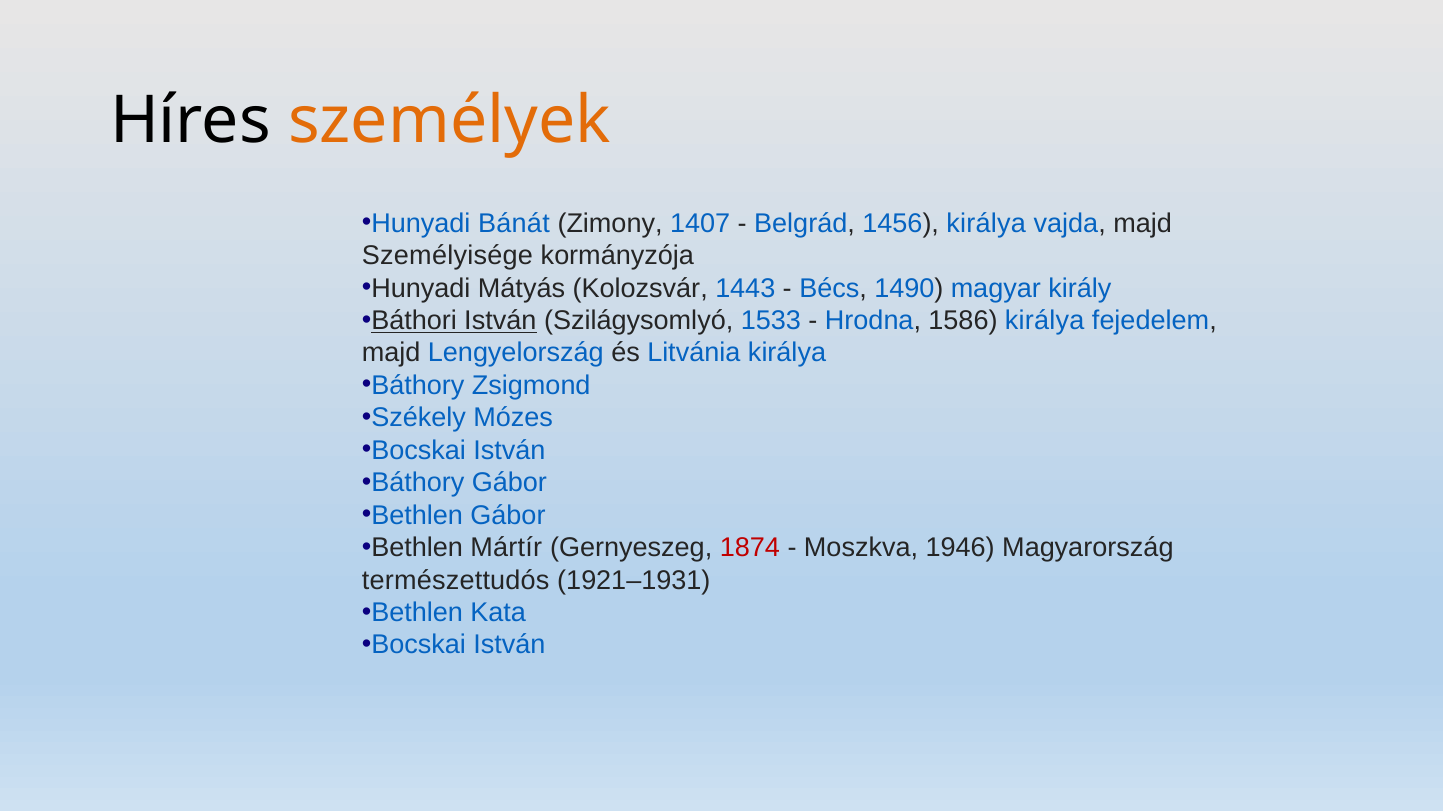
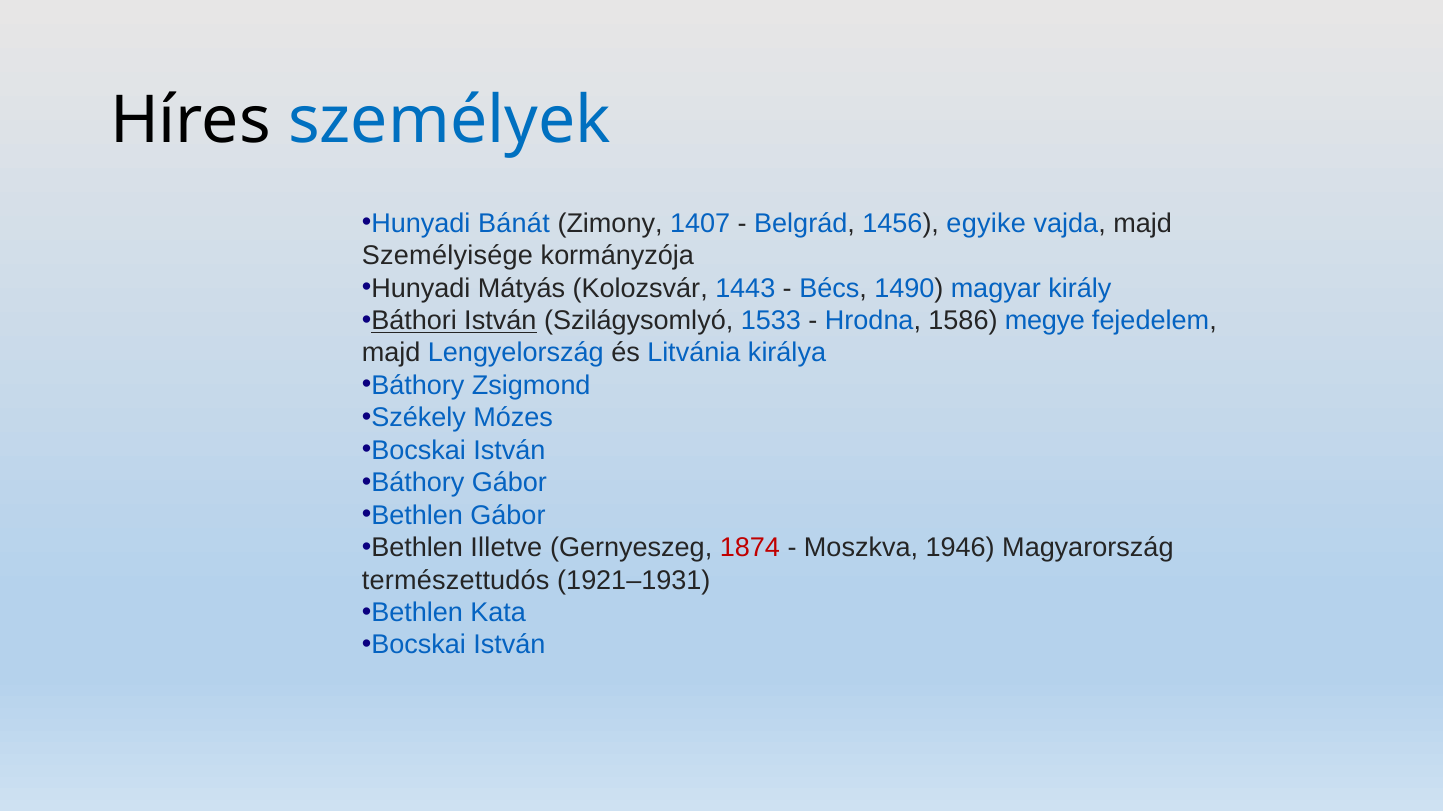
személyek colour: orange -> blue
1456 királya: királya -> egyike
1586 királya: királya -> megye
Mártír: Mártír -> Illetve
